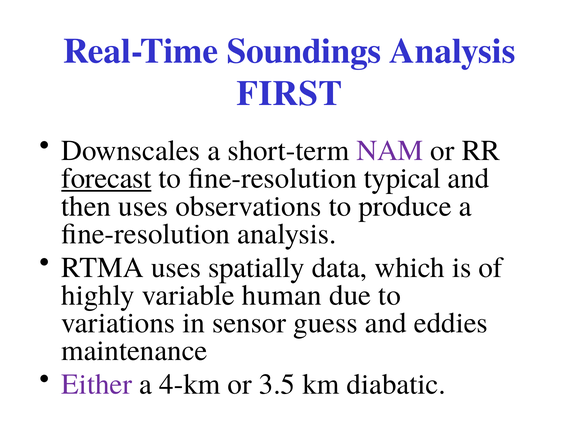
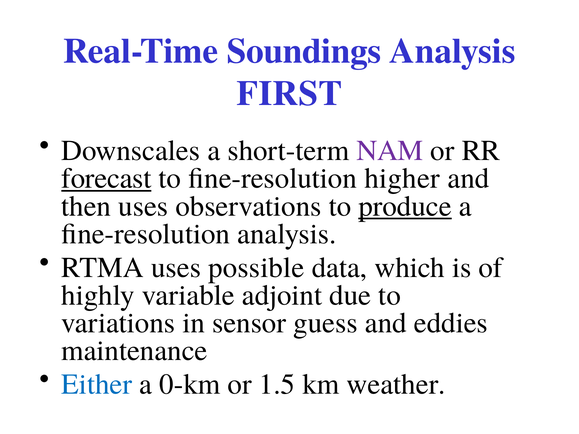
typical: typical -> higher
produce underline: none -> present
spatially: spatially -> possible
human: human -> adjoint
Either colour: purple -> blue
4-km: 4-km -> 0-km
3.5: 3.5 -> 1.5
diabatic: diabatic -> weather
